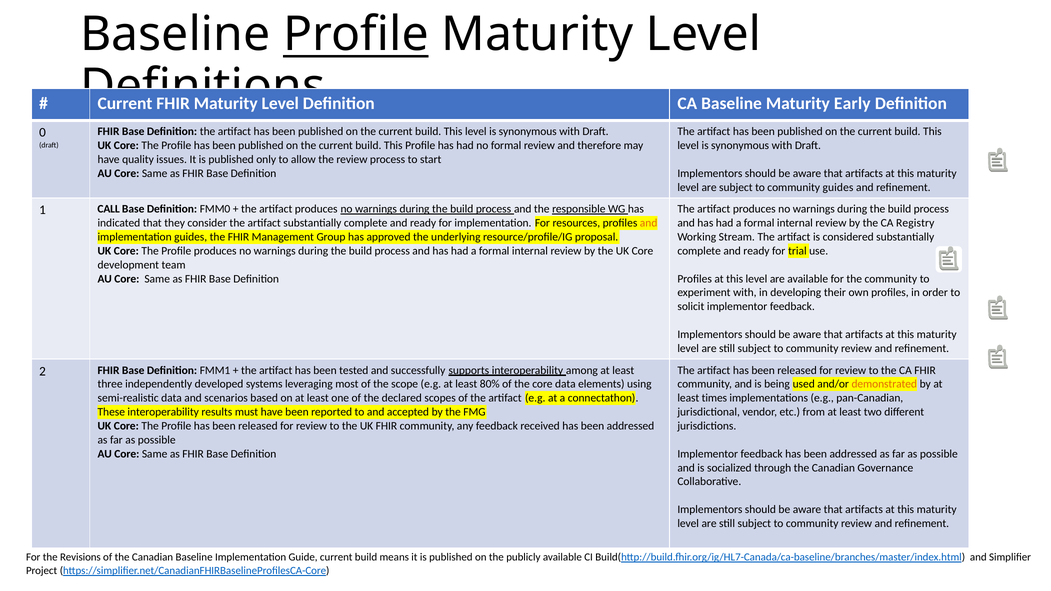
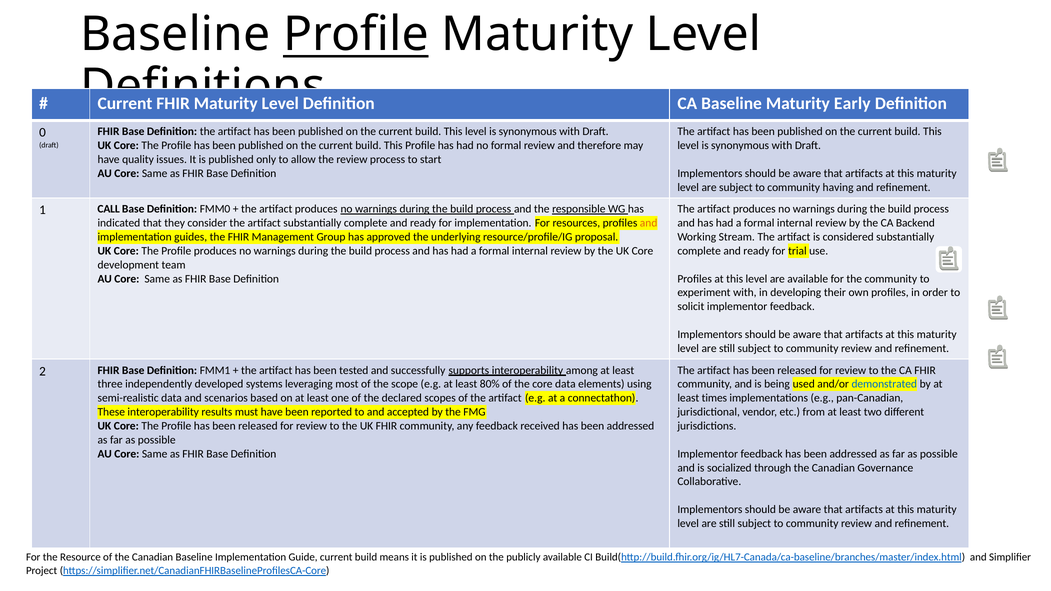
community guides: guides -> having
Registry: Registry -> Backend
demonstrated colour: orange -> blue
the Revisions: Revisions -> Resource
